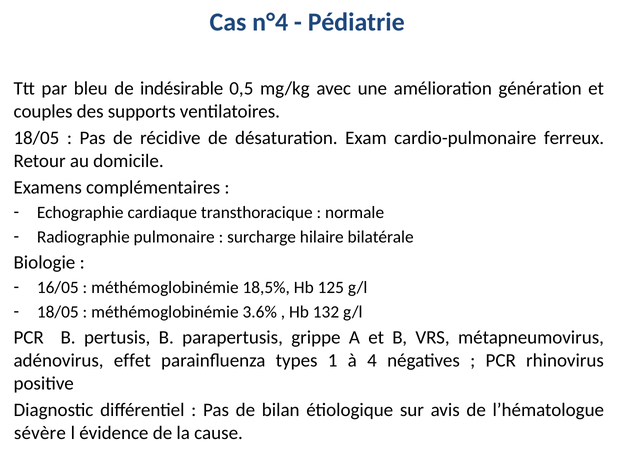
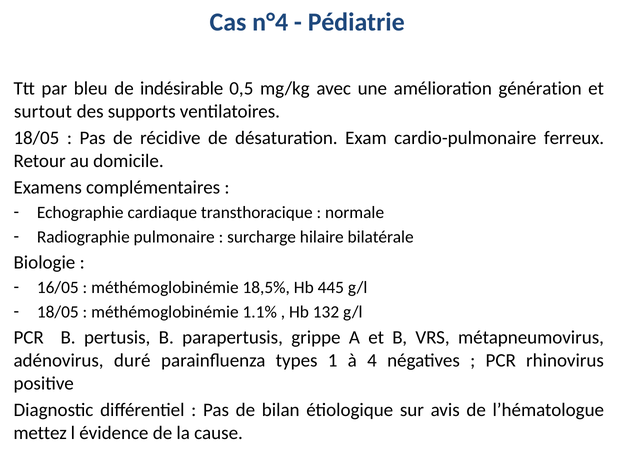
couples: couples -> surtout
125: 125 -> 445
3.6%: 3.6% -> 1.1%
effet: effet -> duré
sévère: sévère -> mettez
